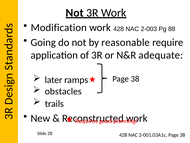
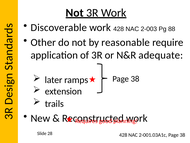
Modification: Modification -> Discoverable
Going: Going -> Other
obstacles: obstacles -> extension
